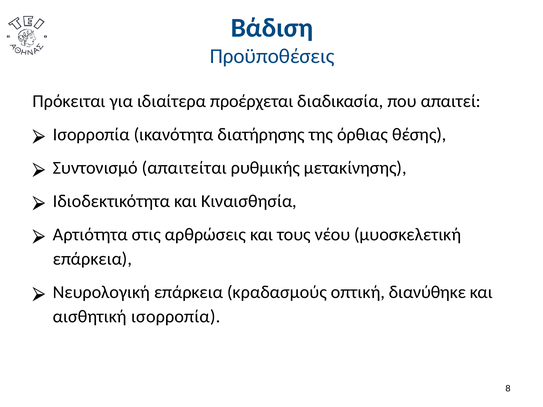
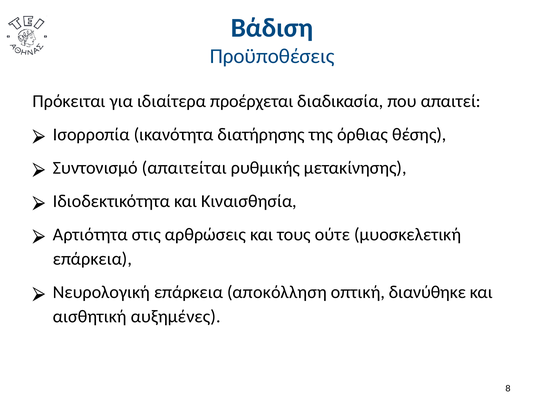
νέου: νέου -> ούτε
κραδασμούς: κραδασμούς -> αποκόλληση
αισθητική ισορροπία: ισορροπία -> αυξημένες
